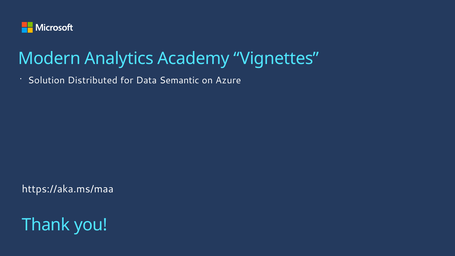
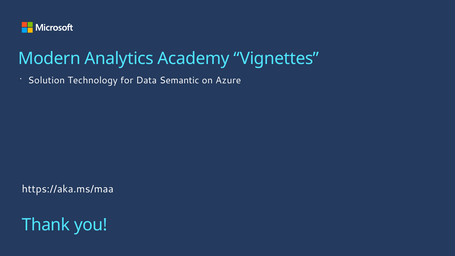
Distributed: Distributed -> Technology
